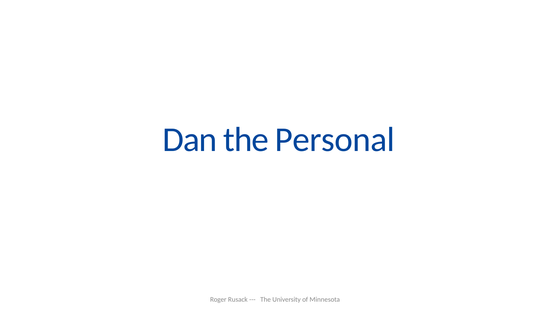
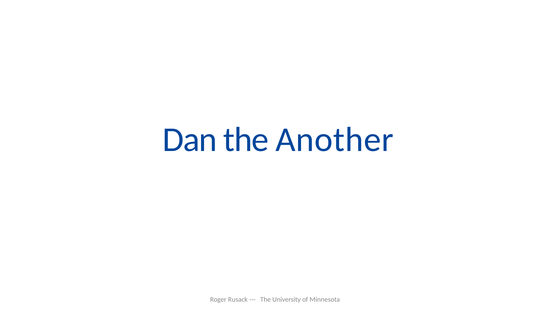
Personal: Personal -> Another
